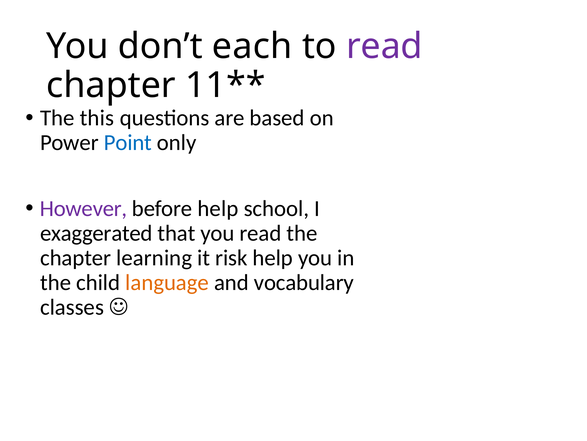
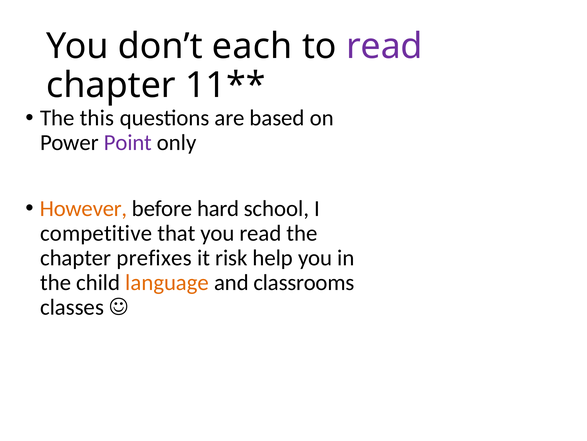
Point colour: blue -> purple
However colour: purple -> orange
before help: help -> hard
exaggerated: exaggerated -> competitive
learning: learning -> prefixes
vocabulary: vocabulary -> classrooms
